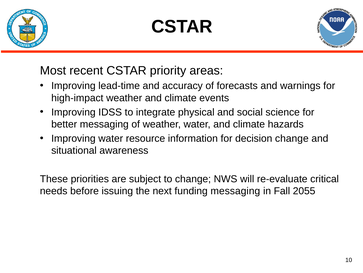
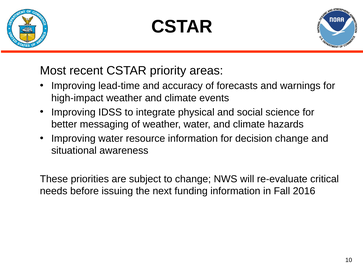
funding messaging: messaging -> information
2055: 2055 -> 2016
